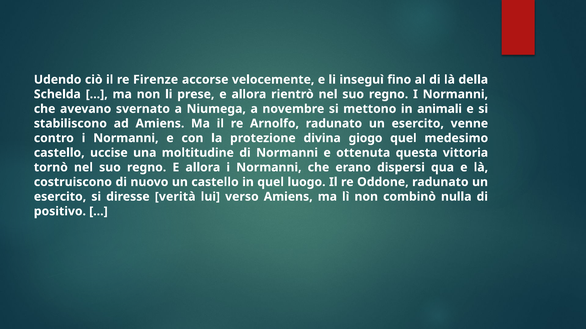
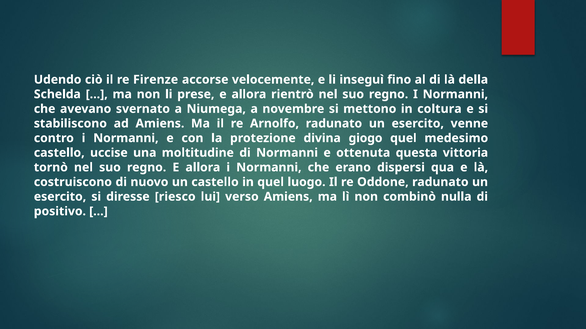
animali: animali -> coltura
verità: verità -> riesco
